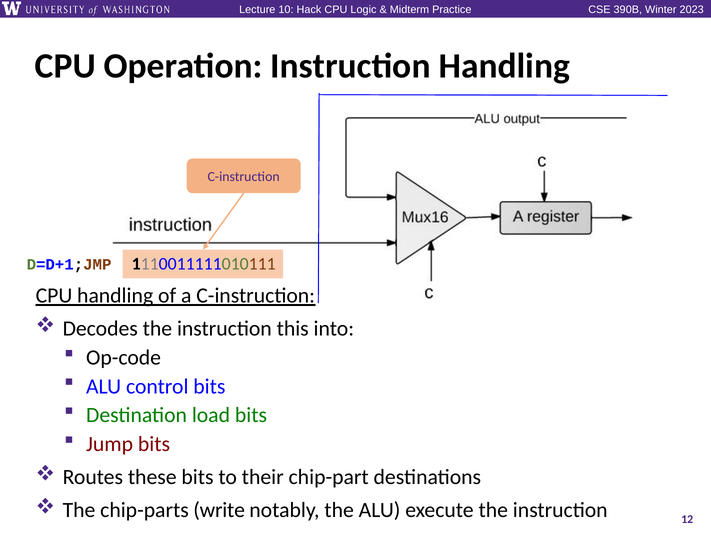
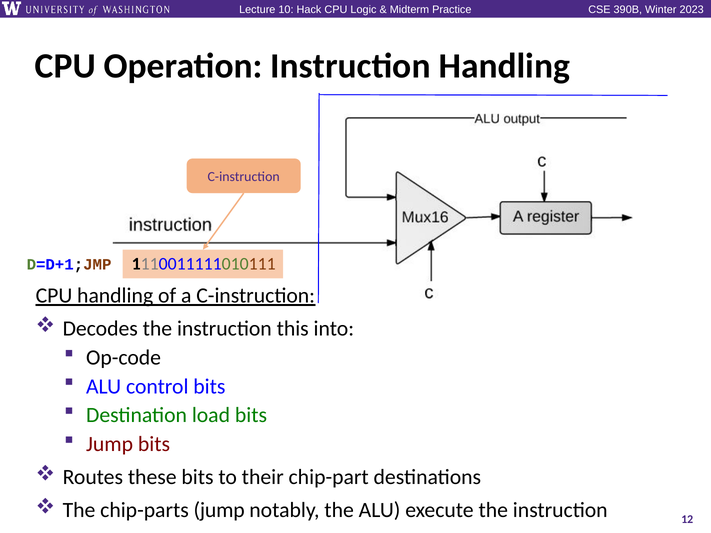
chip-parts write: write -> jump
